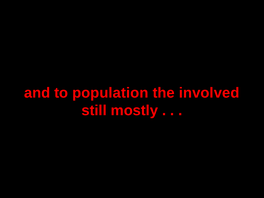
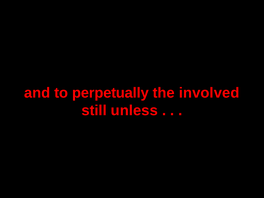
population: population -> perpetually
mostly: mostly -> unless
